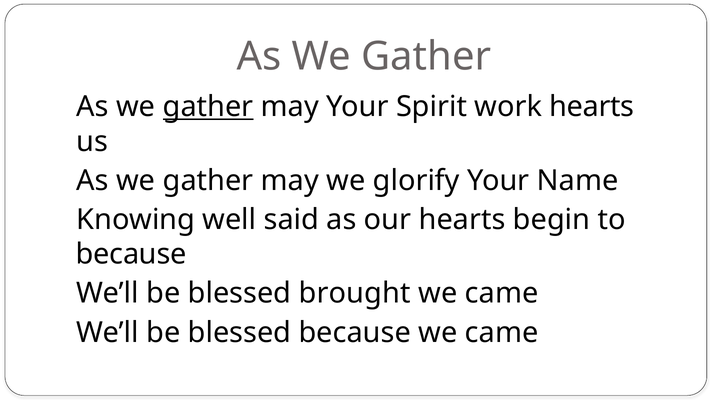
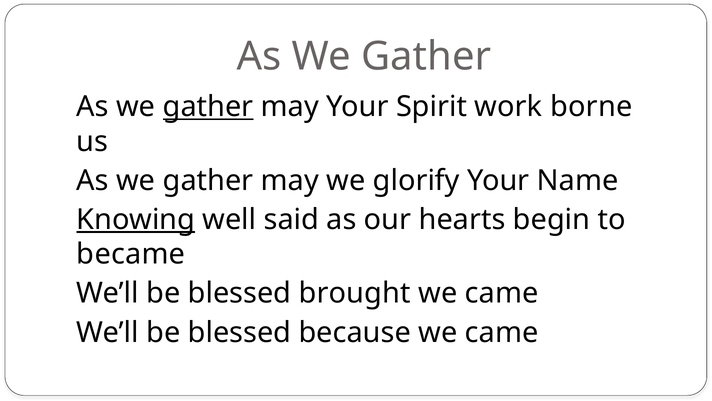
work hearts: hearts -> borne
Knowing underline: none -> present
because at (131, 254): because -> became
